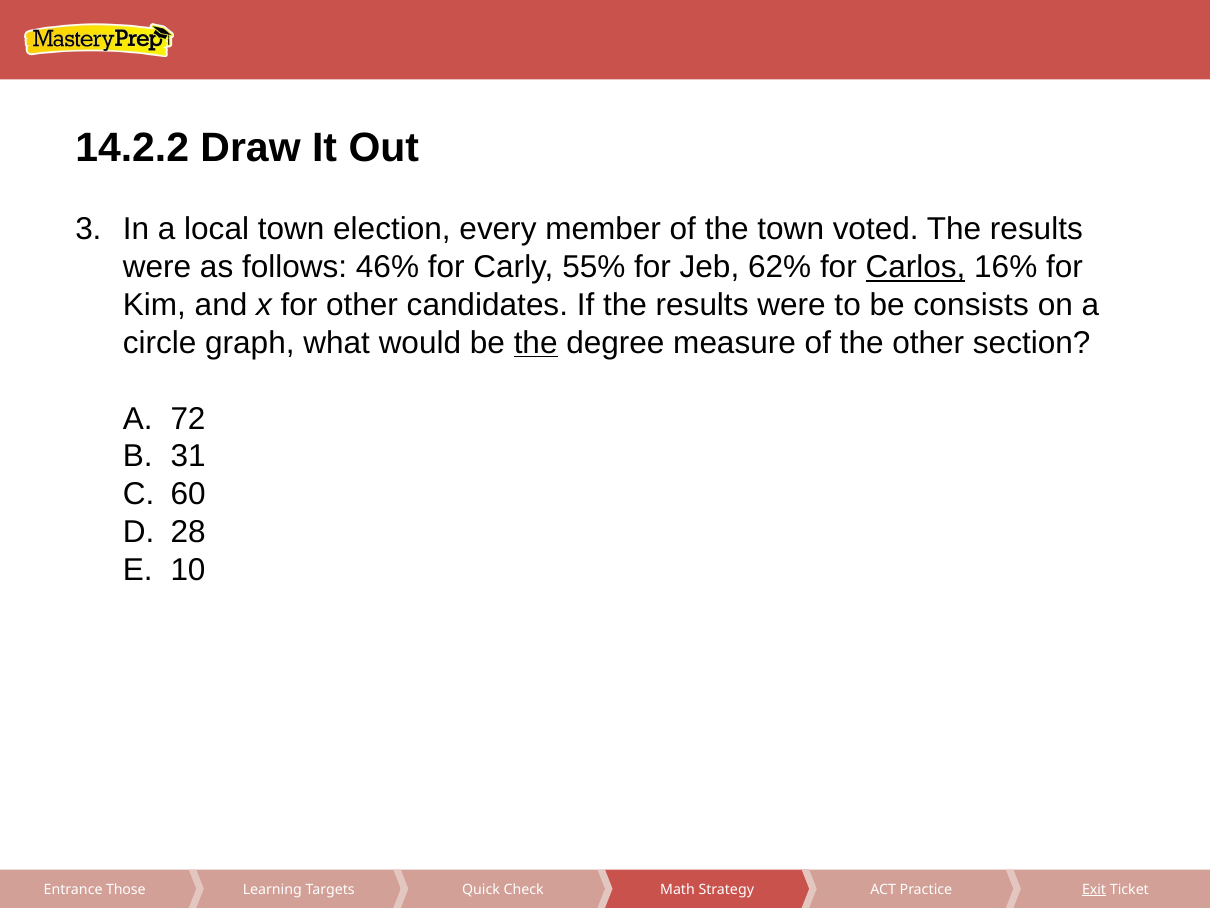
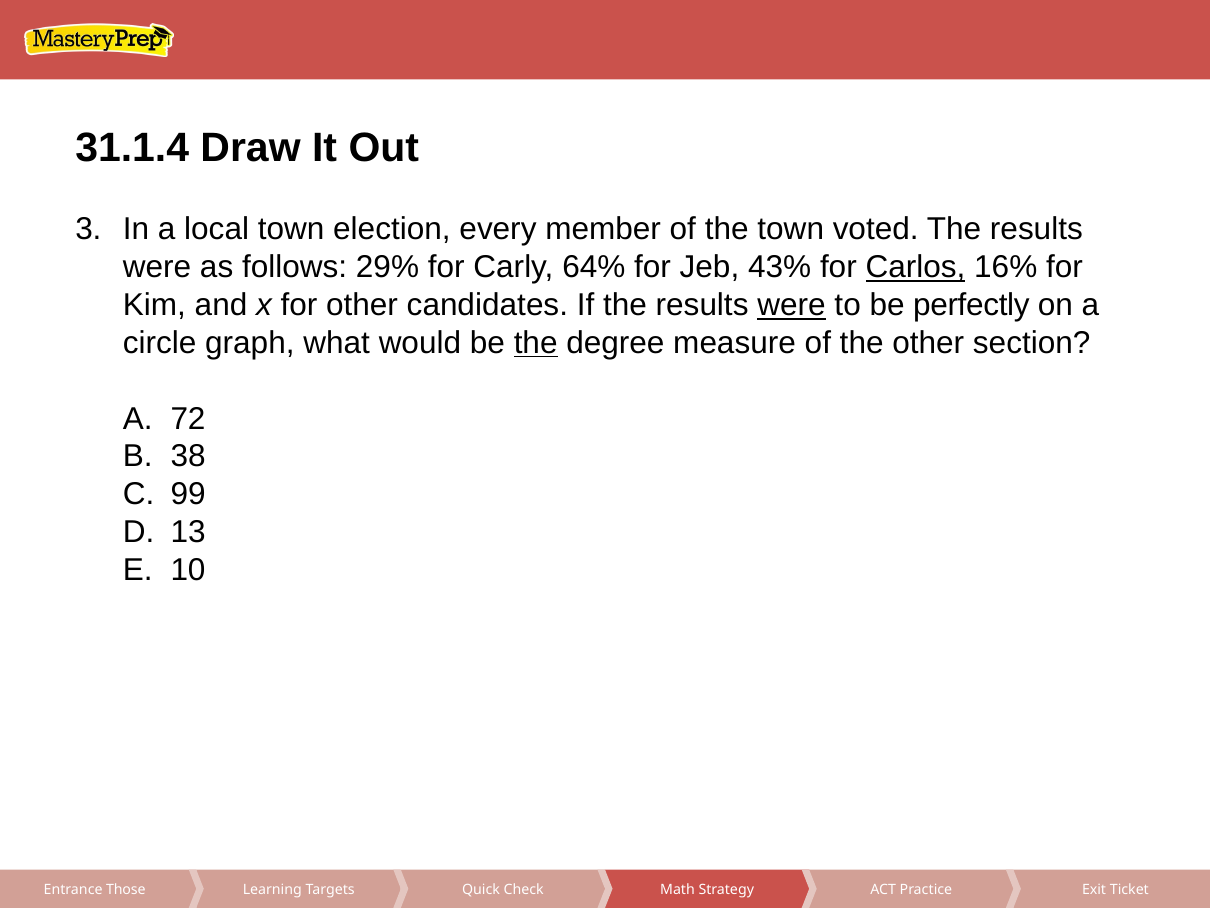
14.2.2: 14.2.2 -> 31.1.4
46%: 46% -> 29%
55%: 55% -> 64%
62%: 62% -> 43%
were at (792, 305) underline: none -> present
consists: consists -> perfectly
31: 31 -> 38
60: 60 -> 99
28: 28 -> 13
Exit underline: present -> none
